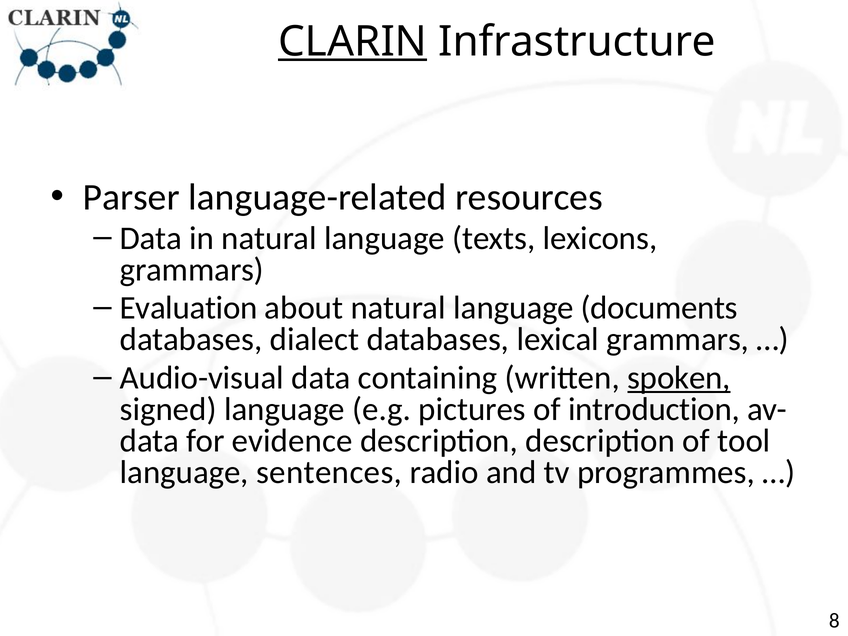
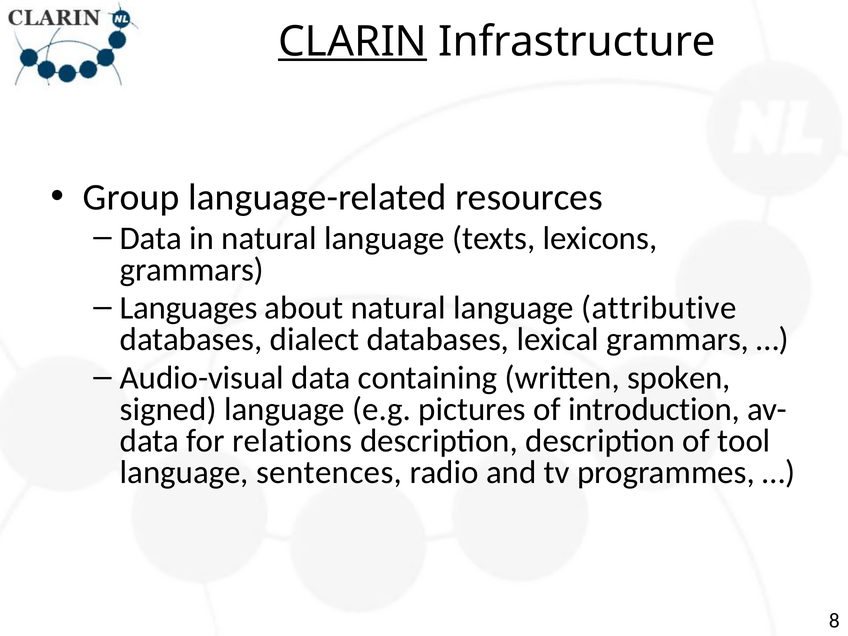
Parser: Parser -> Group
Evaluation: Evaluation -> Languages
documents: documents -> attributive
spoken underline: present -> none
evidence: evidence -> relations
